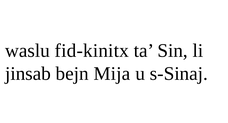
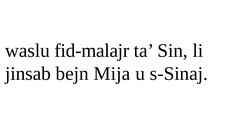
fid-kinitx: fid-kinitx -> fid-malajr
